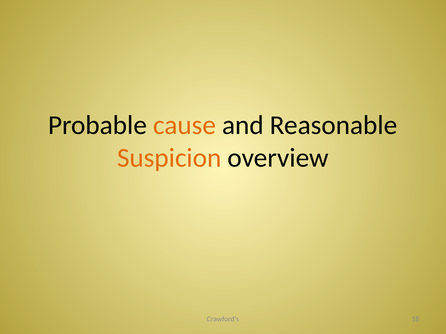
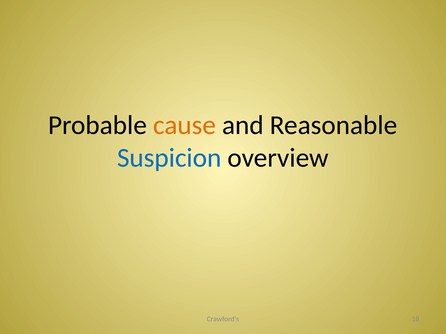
Suspicion colour: orange -> blue
